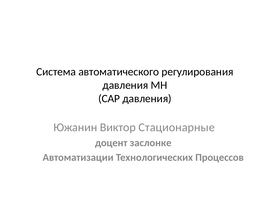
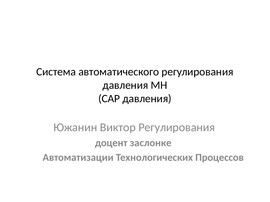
Виктор Стационарные: Стационарные -> Регулирования
